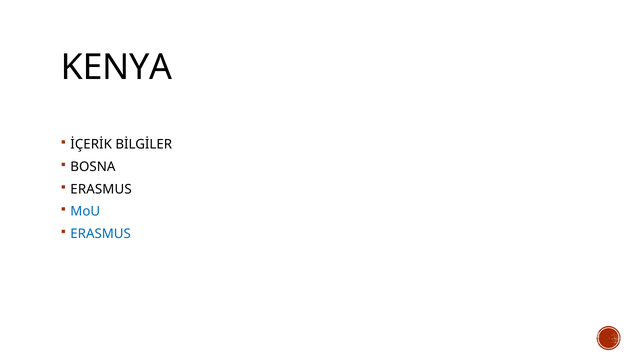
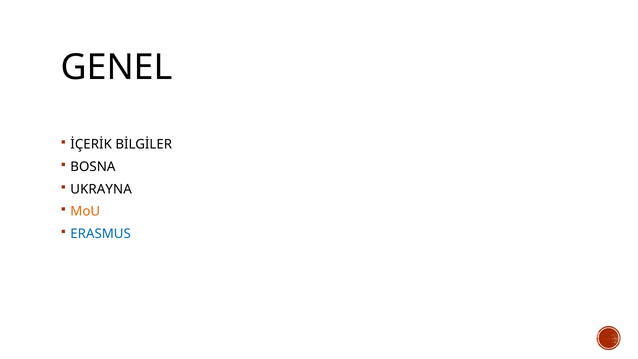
KENYA: KENYA -> GENEL
ERASMUS at (101, 189): ERASMUS -> UKRAYNA
MoU colour: blue -> orange
